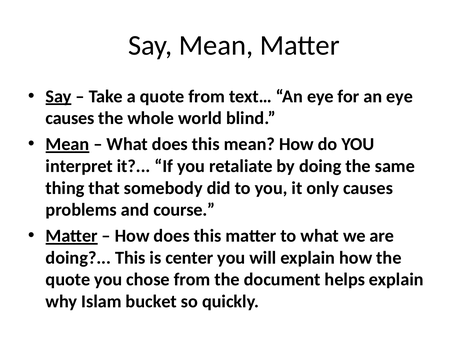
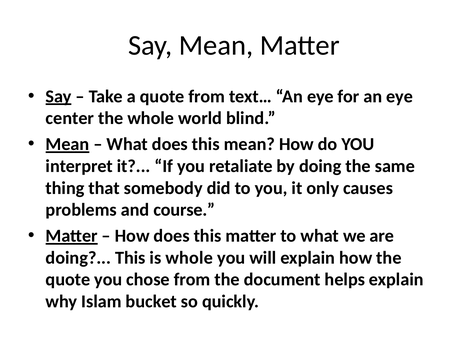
causes at (70, 118): causes -> center
is center: center -> whole
